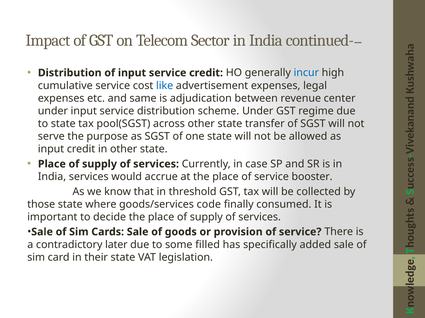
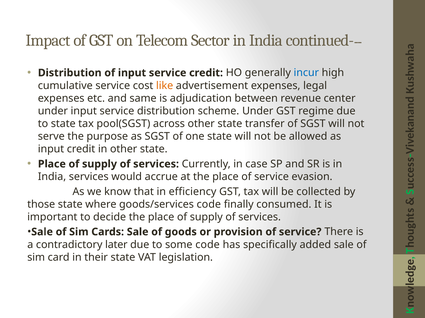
like colour: blue -> orange
booster: booster -> evasion
threshold: threshold -> efficiency
some filled: filled -> code
